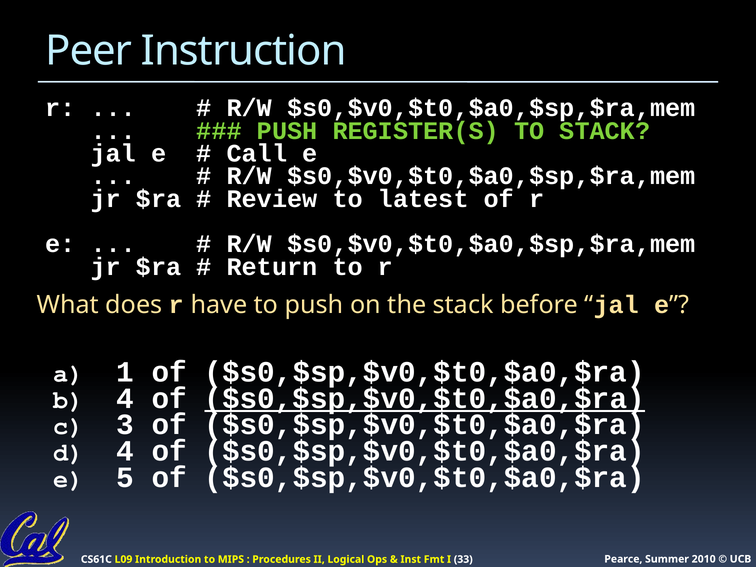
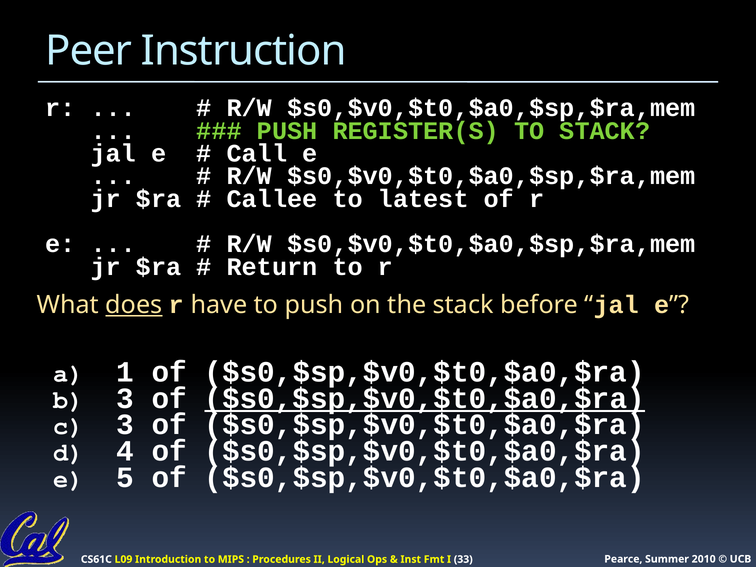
Review: Review -> Callee
does underline: none -> present
b 4: 4 -> 3
